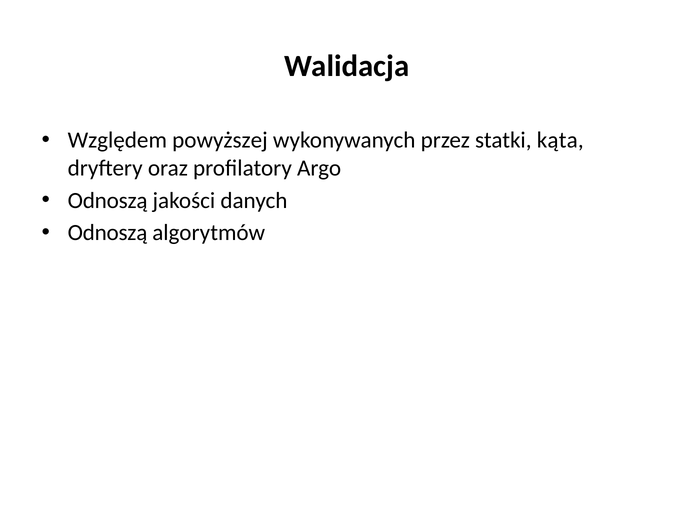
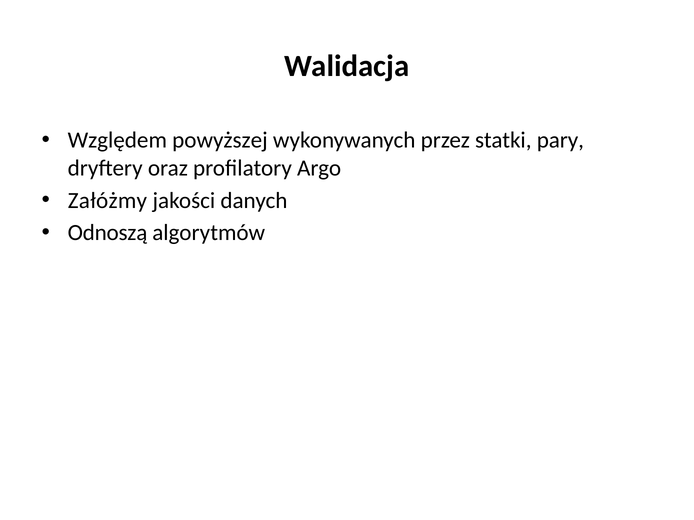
kąta: kąta -> pary
Odnoszą at (108, 201): Odnoszą -> Załóżmy
